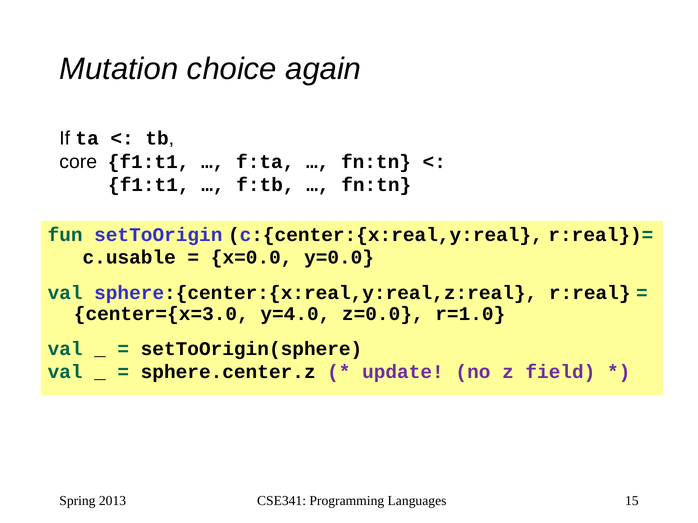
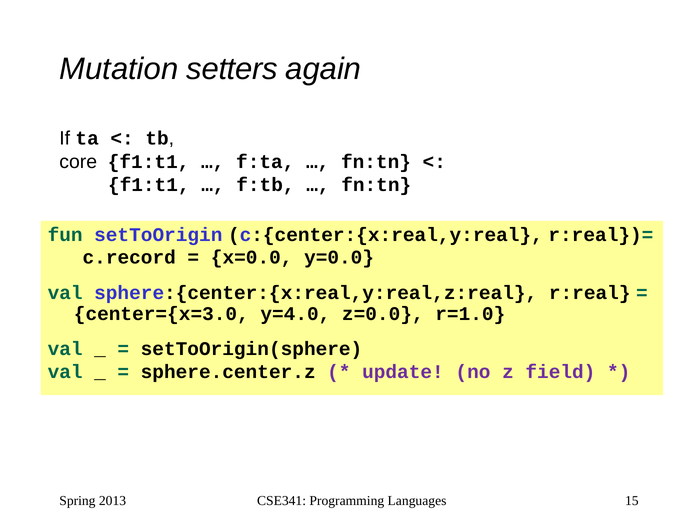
choice: choice -> setters
c.usable: c.usable -> c.record
